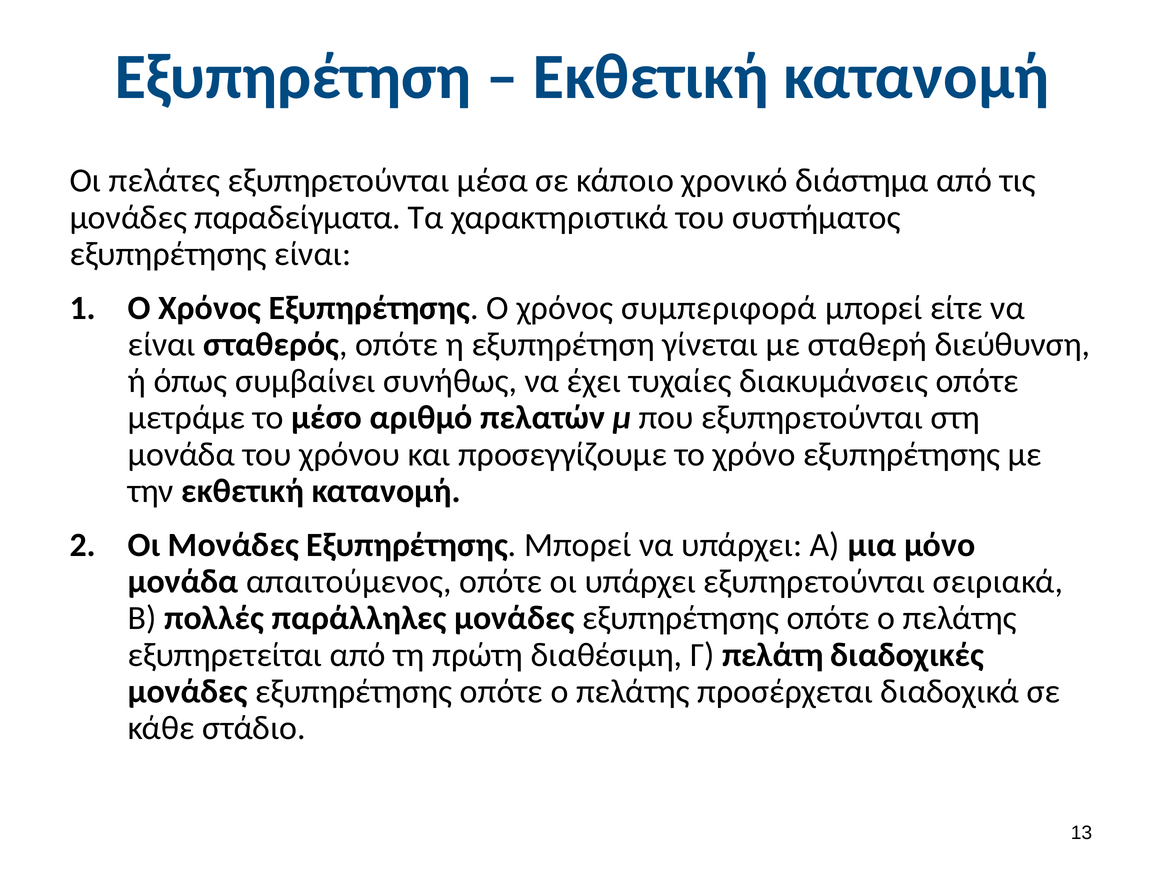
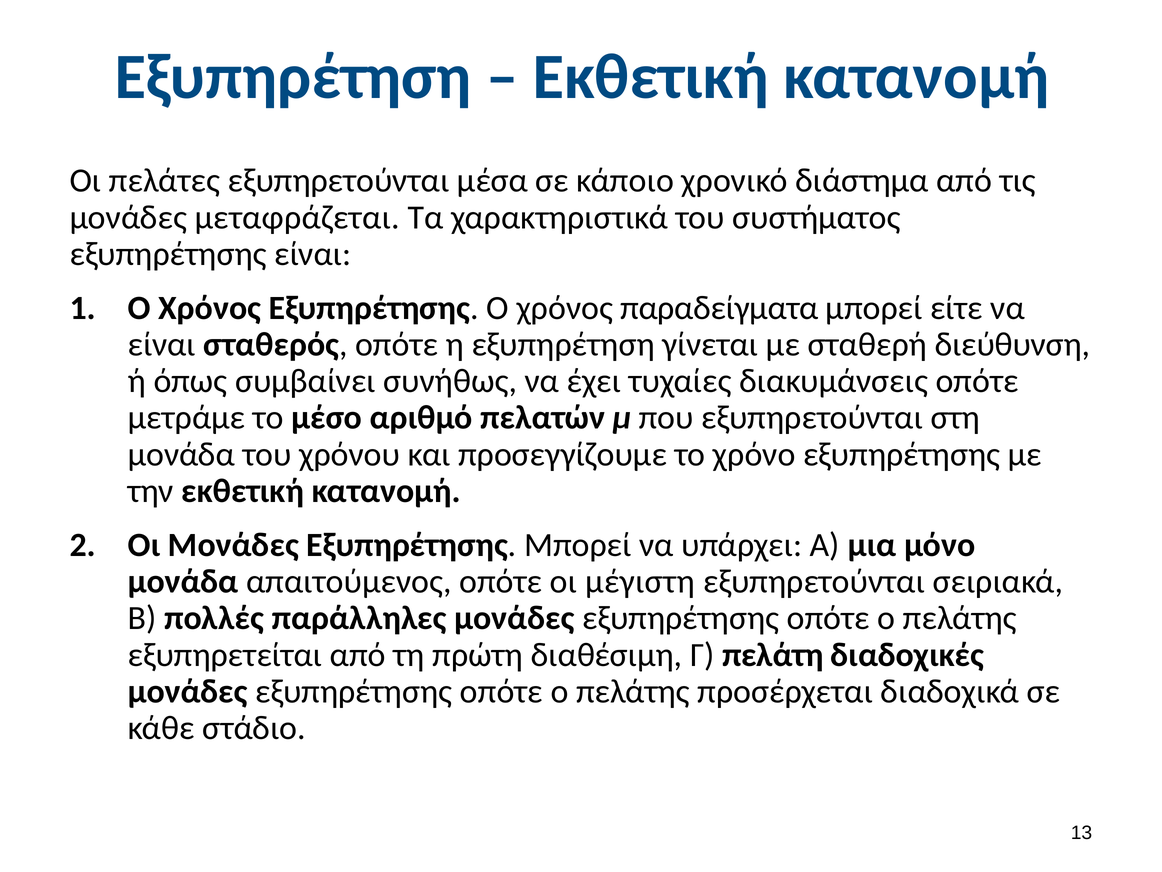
παραδείγματα: παραδείγματα -> μεταφράζεται
συμπεριφορά: συμπεριφορά -> παραδείγματα
οι υπάρχει: υπάρχει -> μέγιστη
